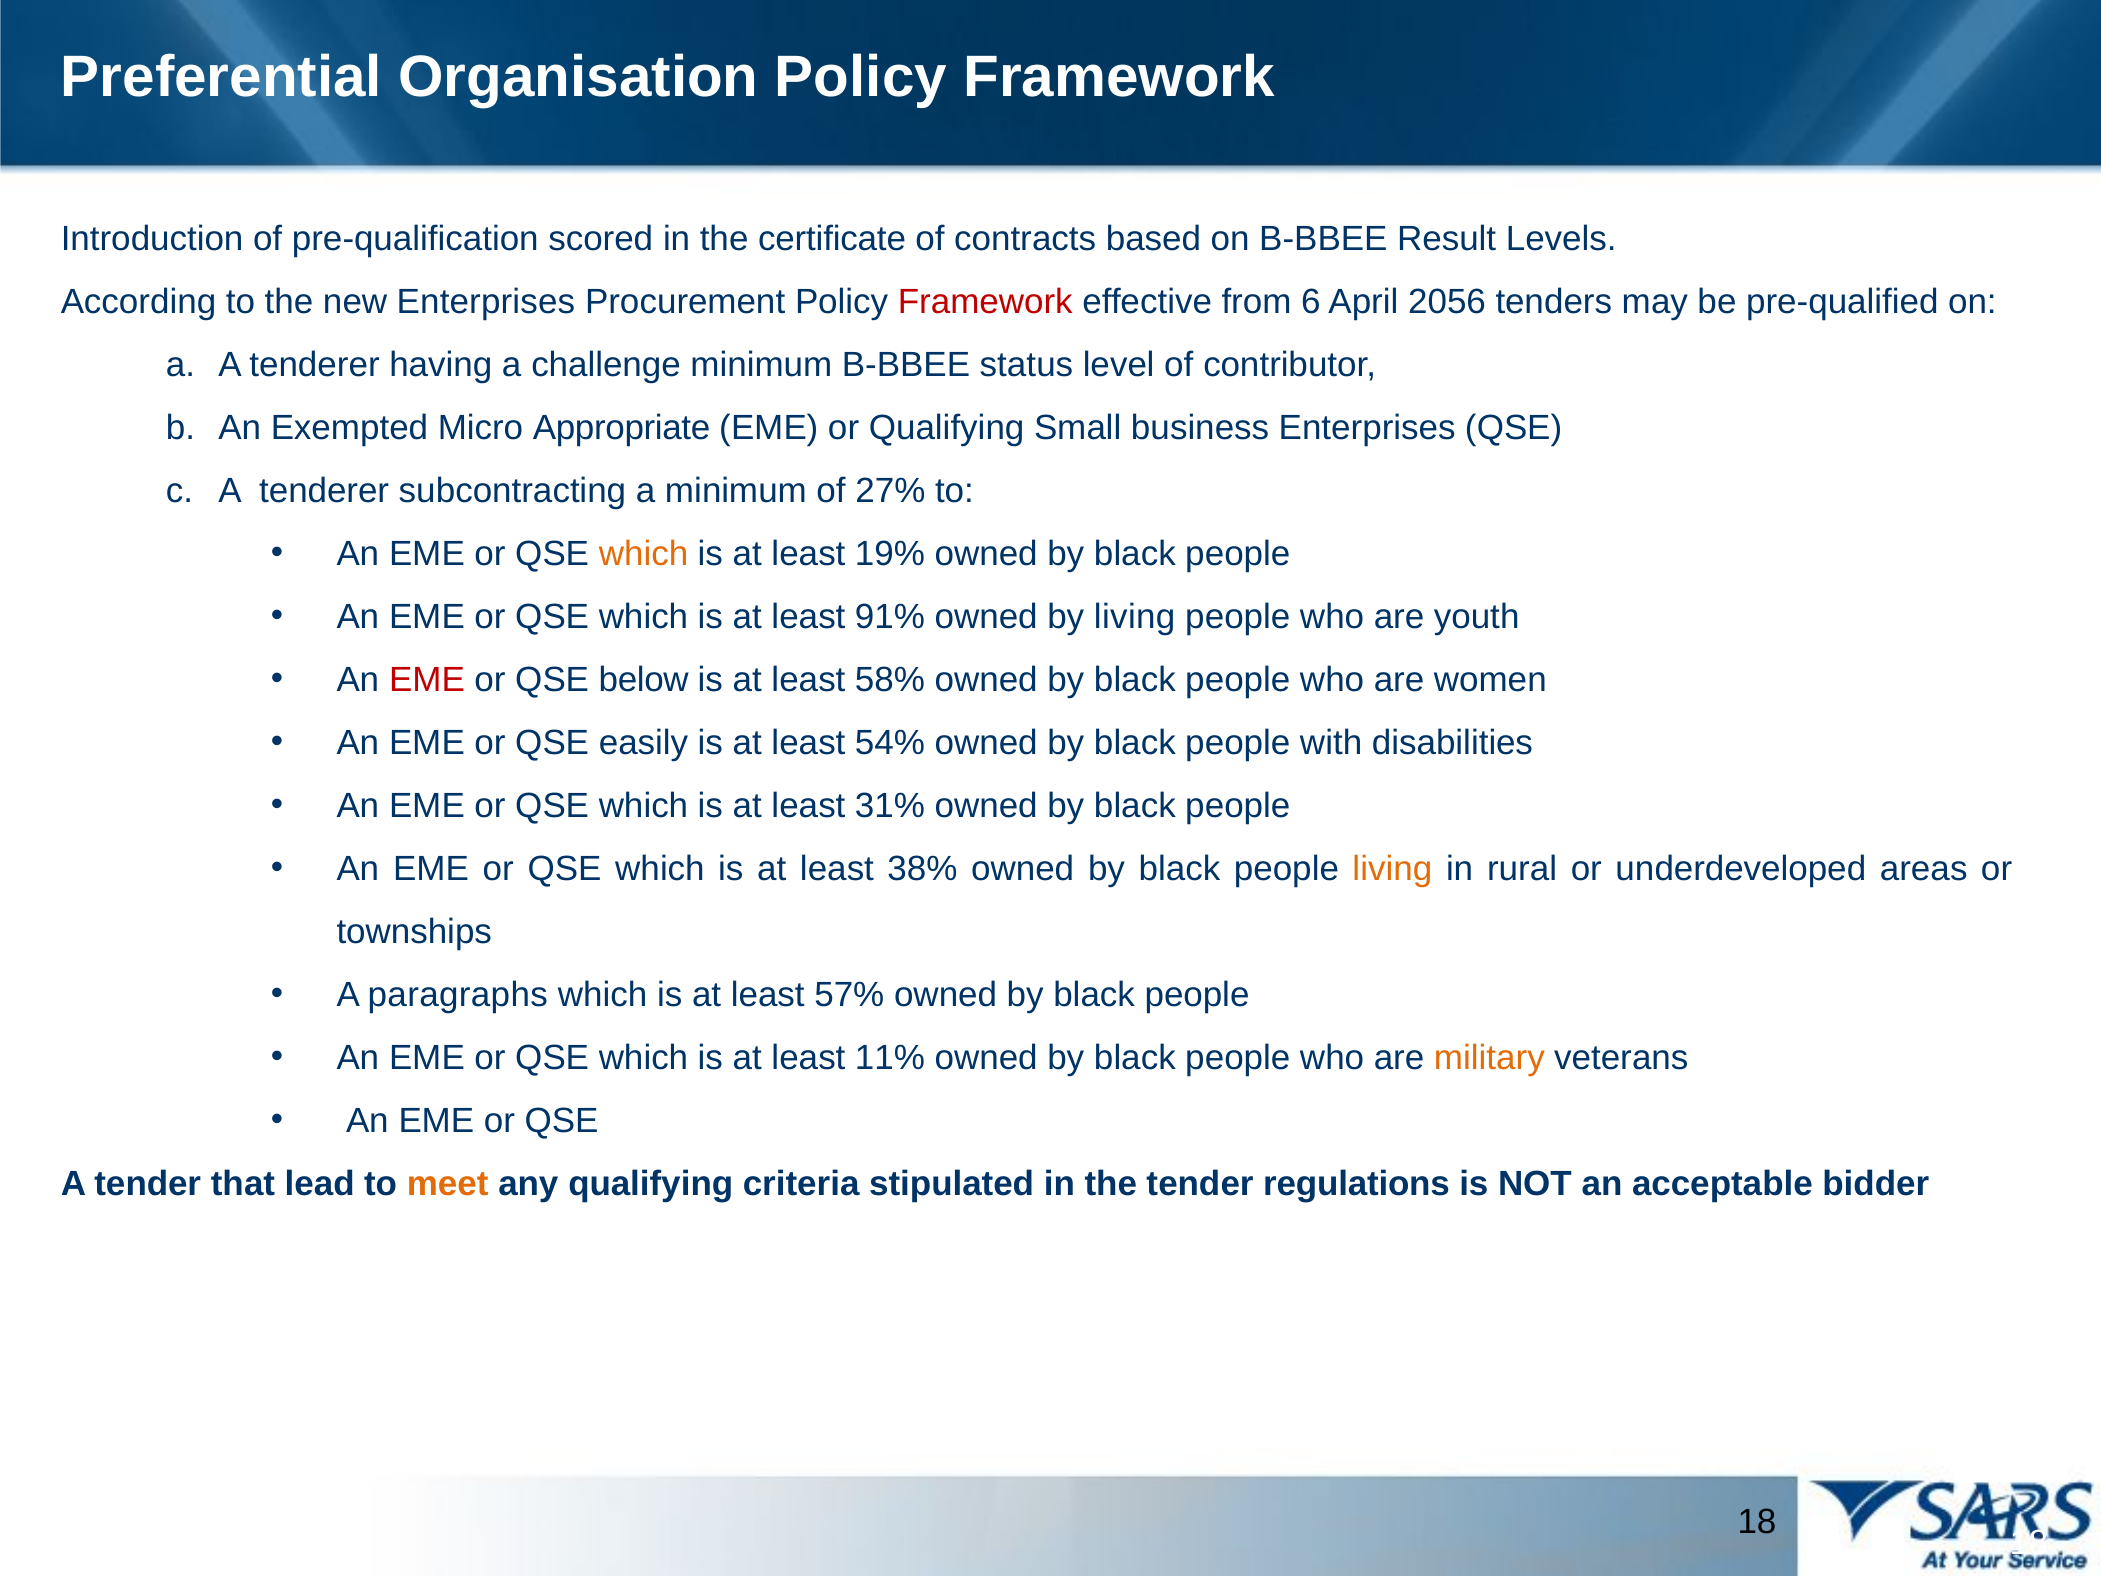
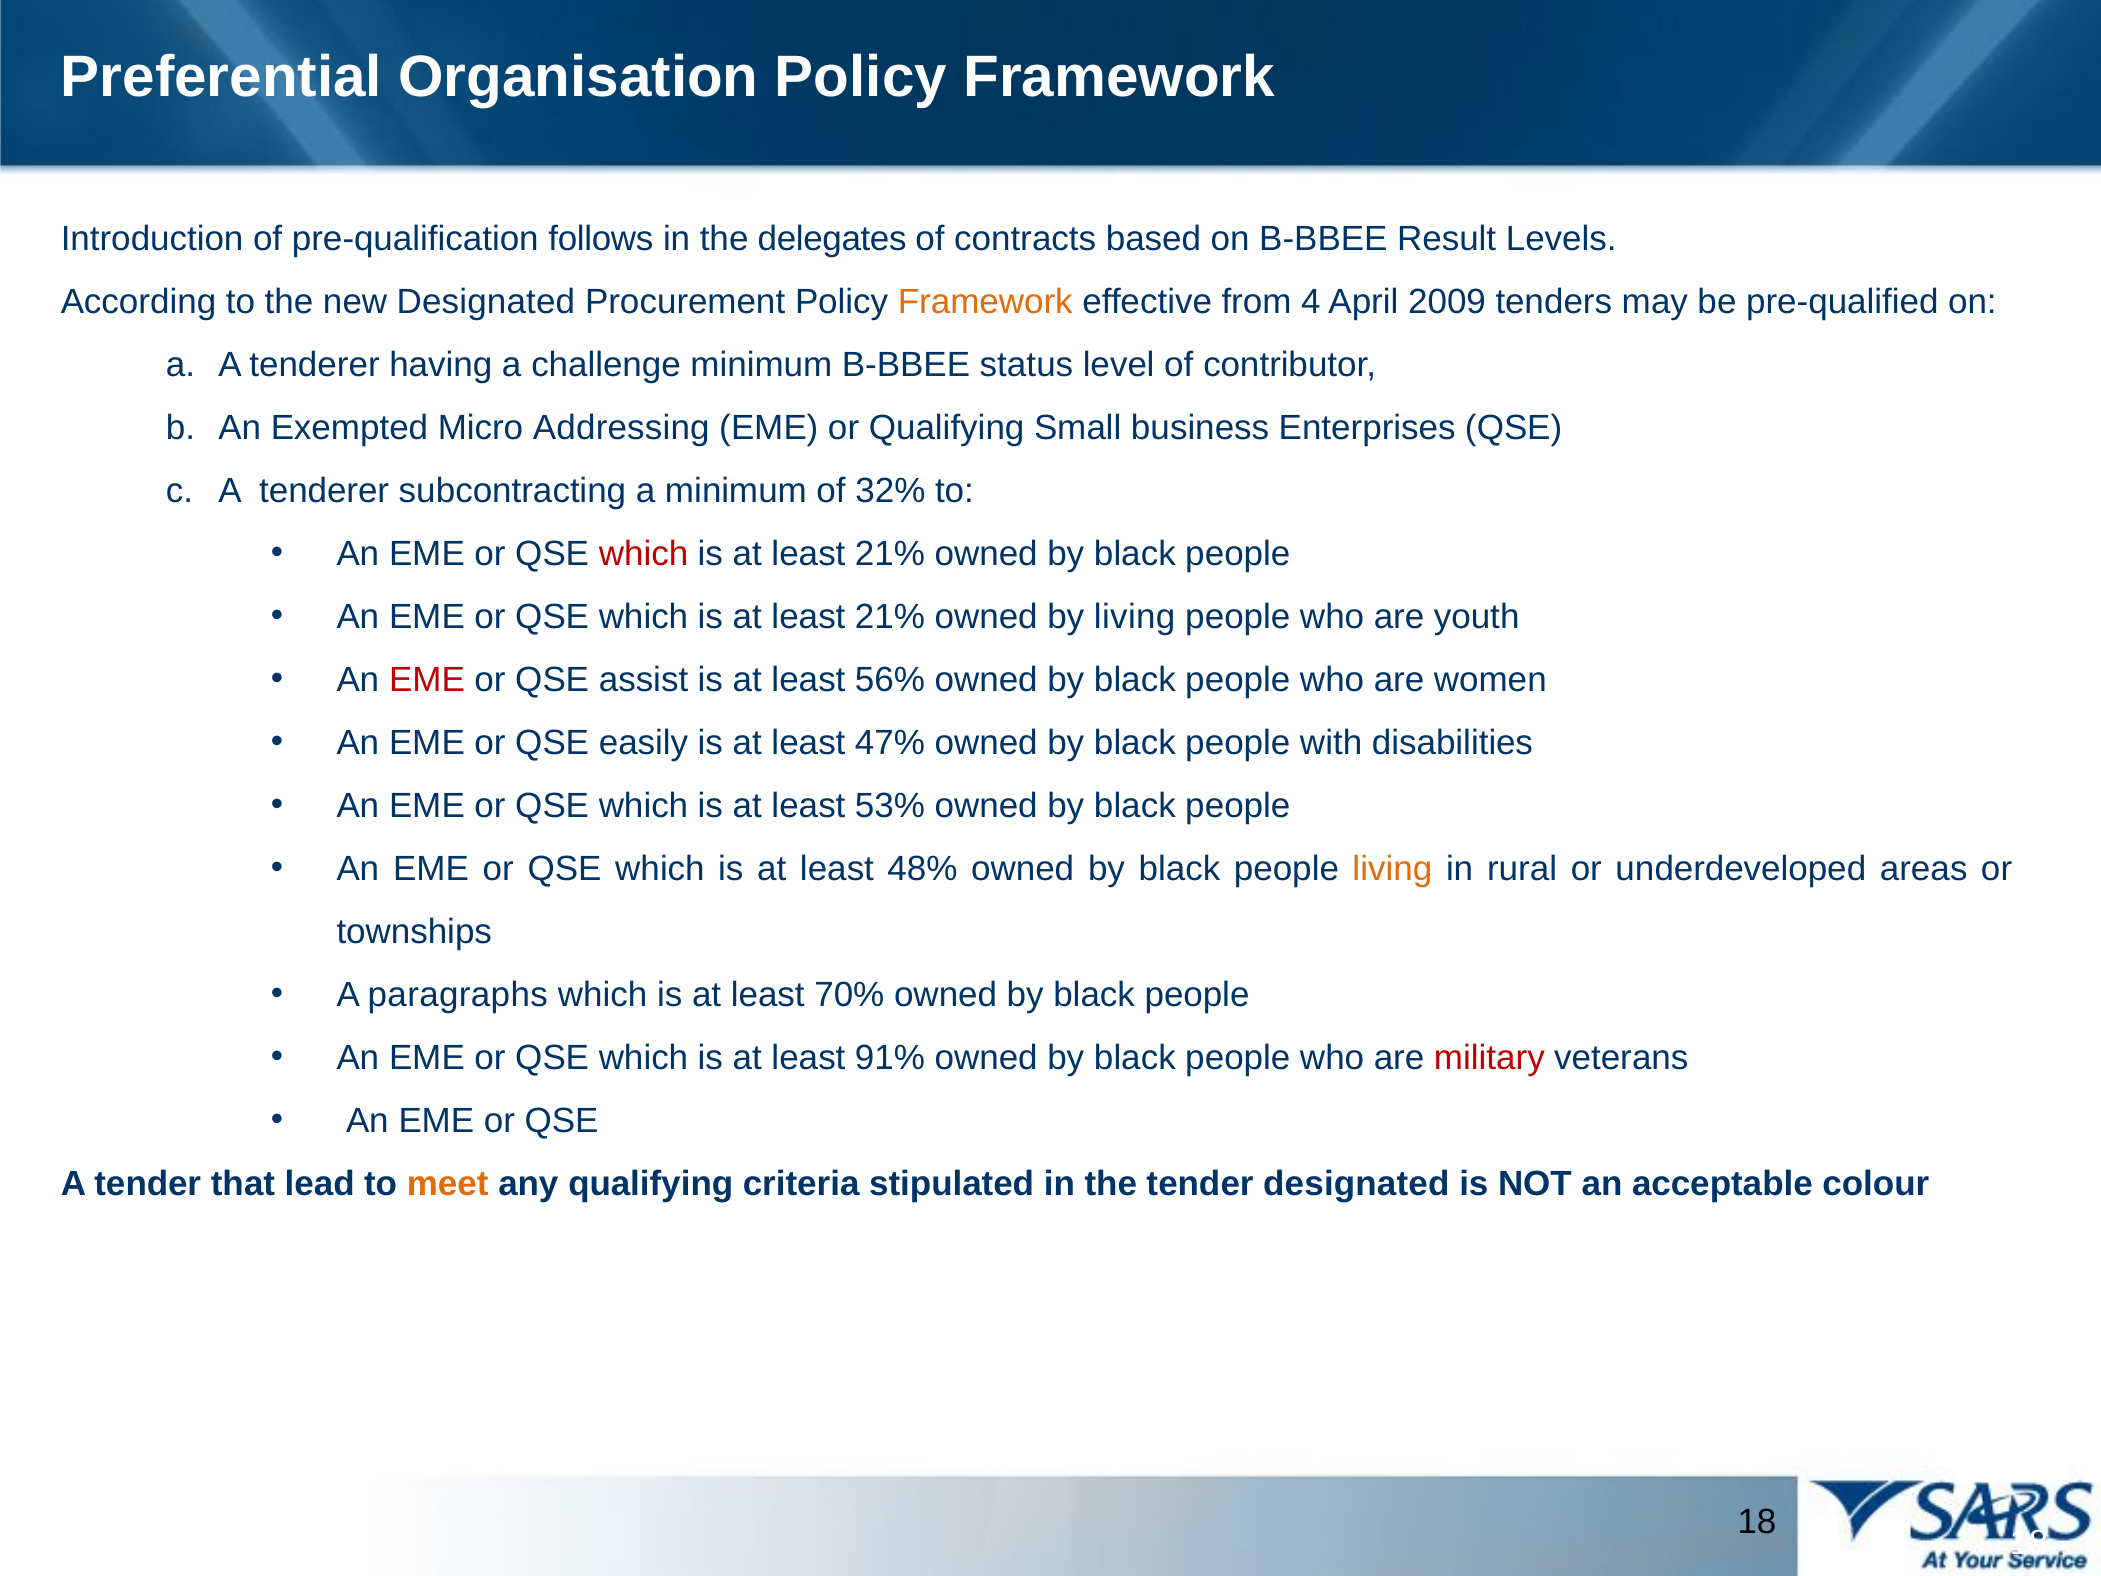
scored: scored -> follows
certificate: certificate -> delegates
new Enterprises: Enterprises -> Designated
Framework at (985, 301) colour: red -> orange
6: 6 -> 4
2056: 2056 -> 2009
Appropriate: Appropriate -> Addressing
27%: 27% -> 32%
which at (644, 554) colour: orange -> red
19% at (890, 554): 19% -> 21%
91% at (890, 617): 91% -> 21%
below: below -> assist
58%: 58% -> 56%
54%: 54% -> 47%
31%: 31% -> 53%
38%: 38% -> 48%
57%: 57% -> 70%
11%: 11% -> 91%
military colour: orange -> red
tender regulations: regulations -> designated
bidder: bidder -> colour
